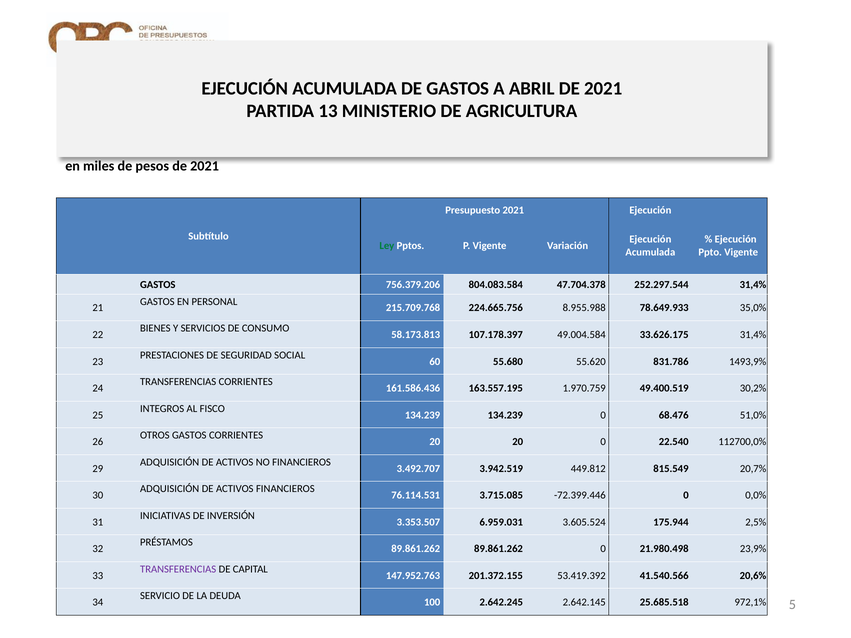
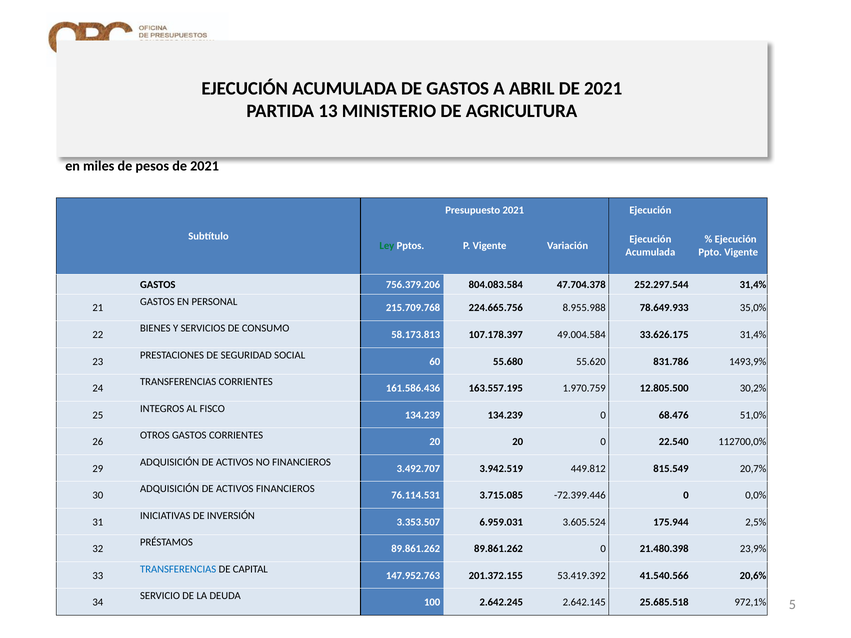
49.400.519: 49.400.519 -> 12.805.500
21.980.498: 21.980.498 -> 21.480.398
TRANSFERENCIAS at (178, 569) colour: purple -> blue
